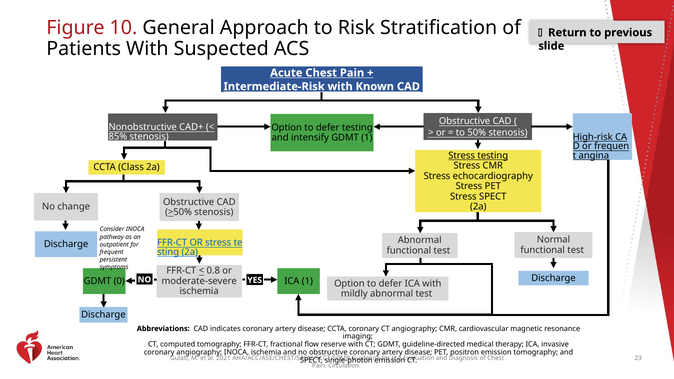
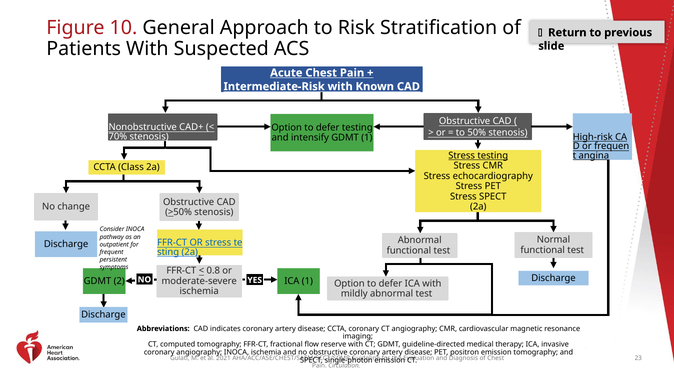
85%: 85% -> 70%
0: 0 -> 2
